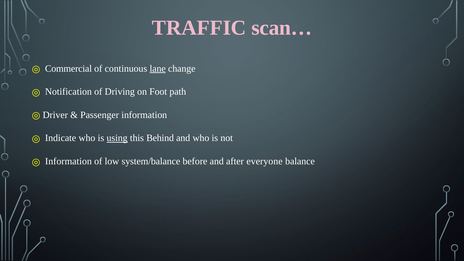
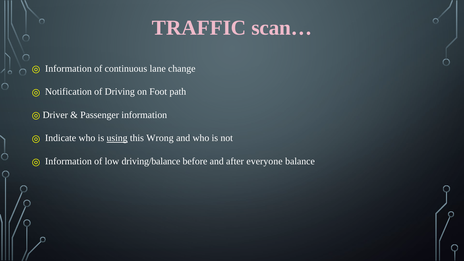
Commercial at (68, 69): Commercial -> Information
lane underline: present -> none
Behind: Behind -> Wrong
system/balance: system/balance -> driving/balance
